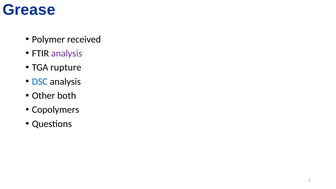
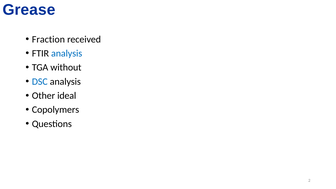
Polymer: Polymer -> Fraction
analysis at (67, 53) colour: purple -> blue
rupture: rupture -> without
both: both -> ideal
